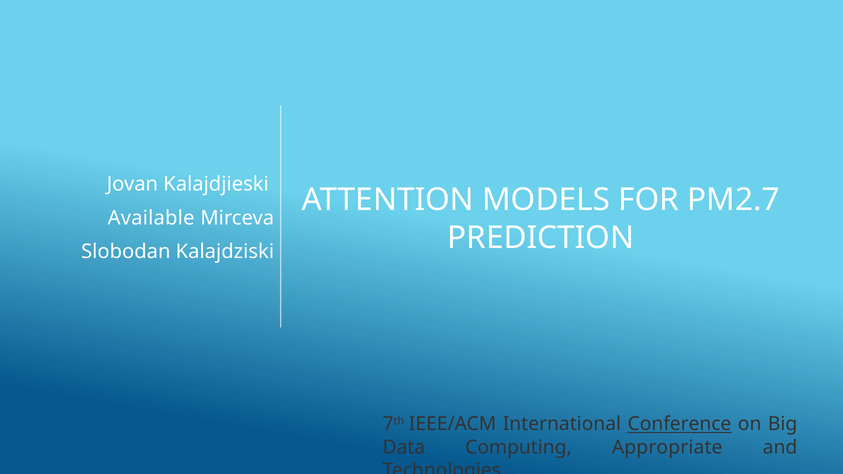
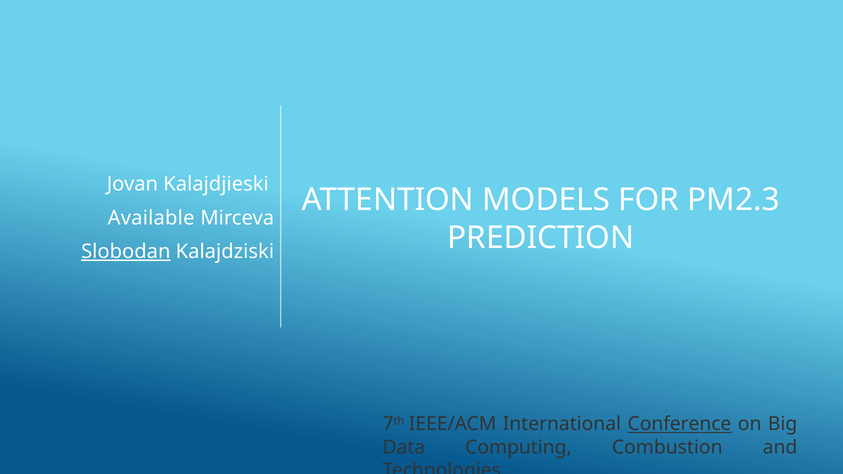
PM2.7: PM2.7 -> PM2.3
Slobodan underline: none -> present
Appropriate: Appropriate -> Combustion
